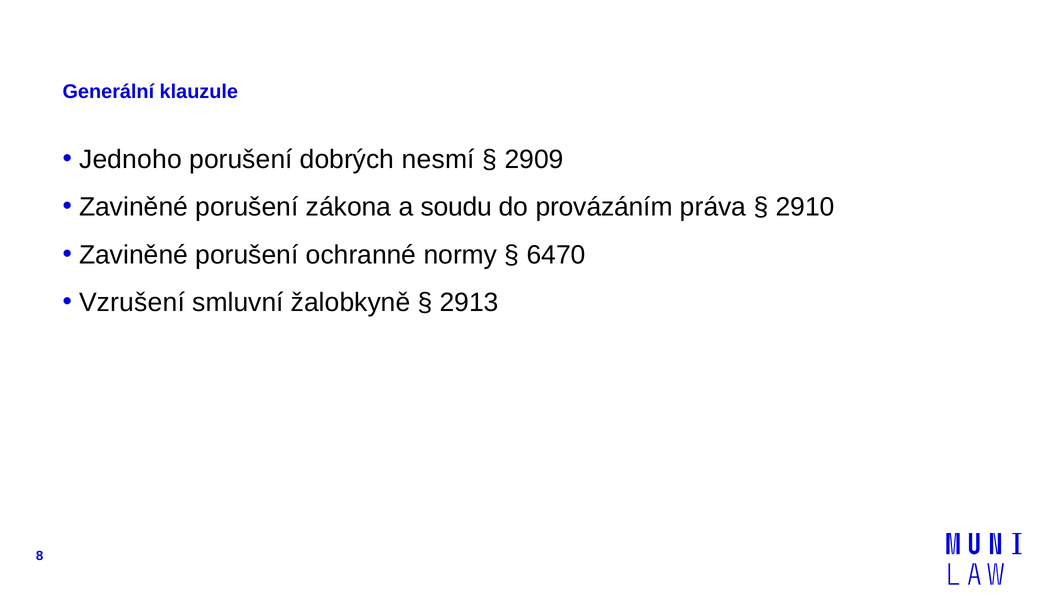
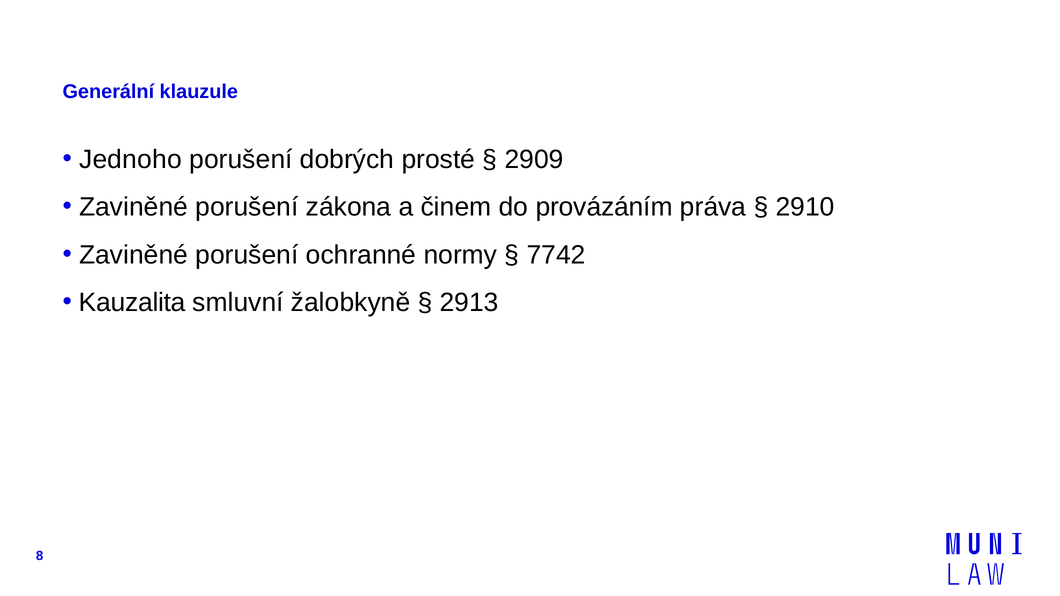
nesmí: nesmí -> prosté
soudu: soudu -> činem
6470: 6470 -> 7742
Vzrušení: Vzrušení -> Kauzalita
